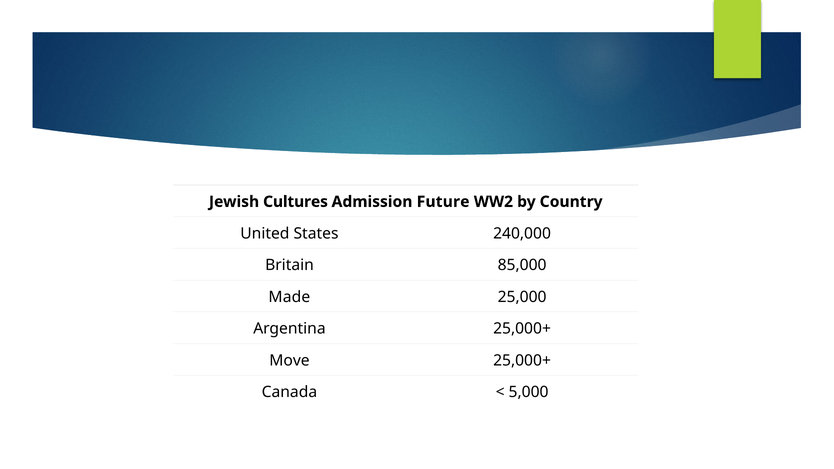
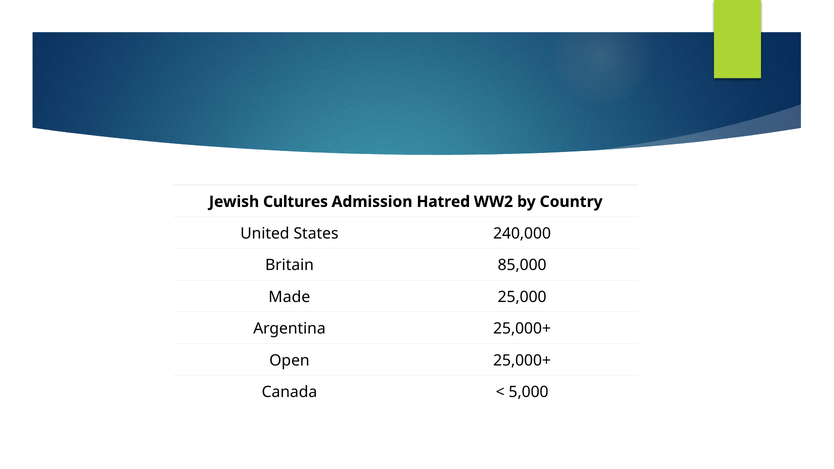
Future: Future -> Hatred
Move: Move -> Open
